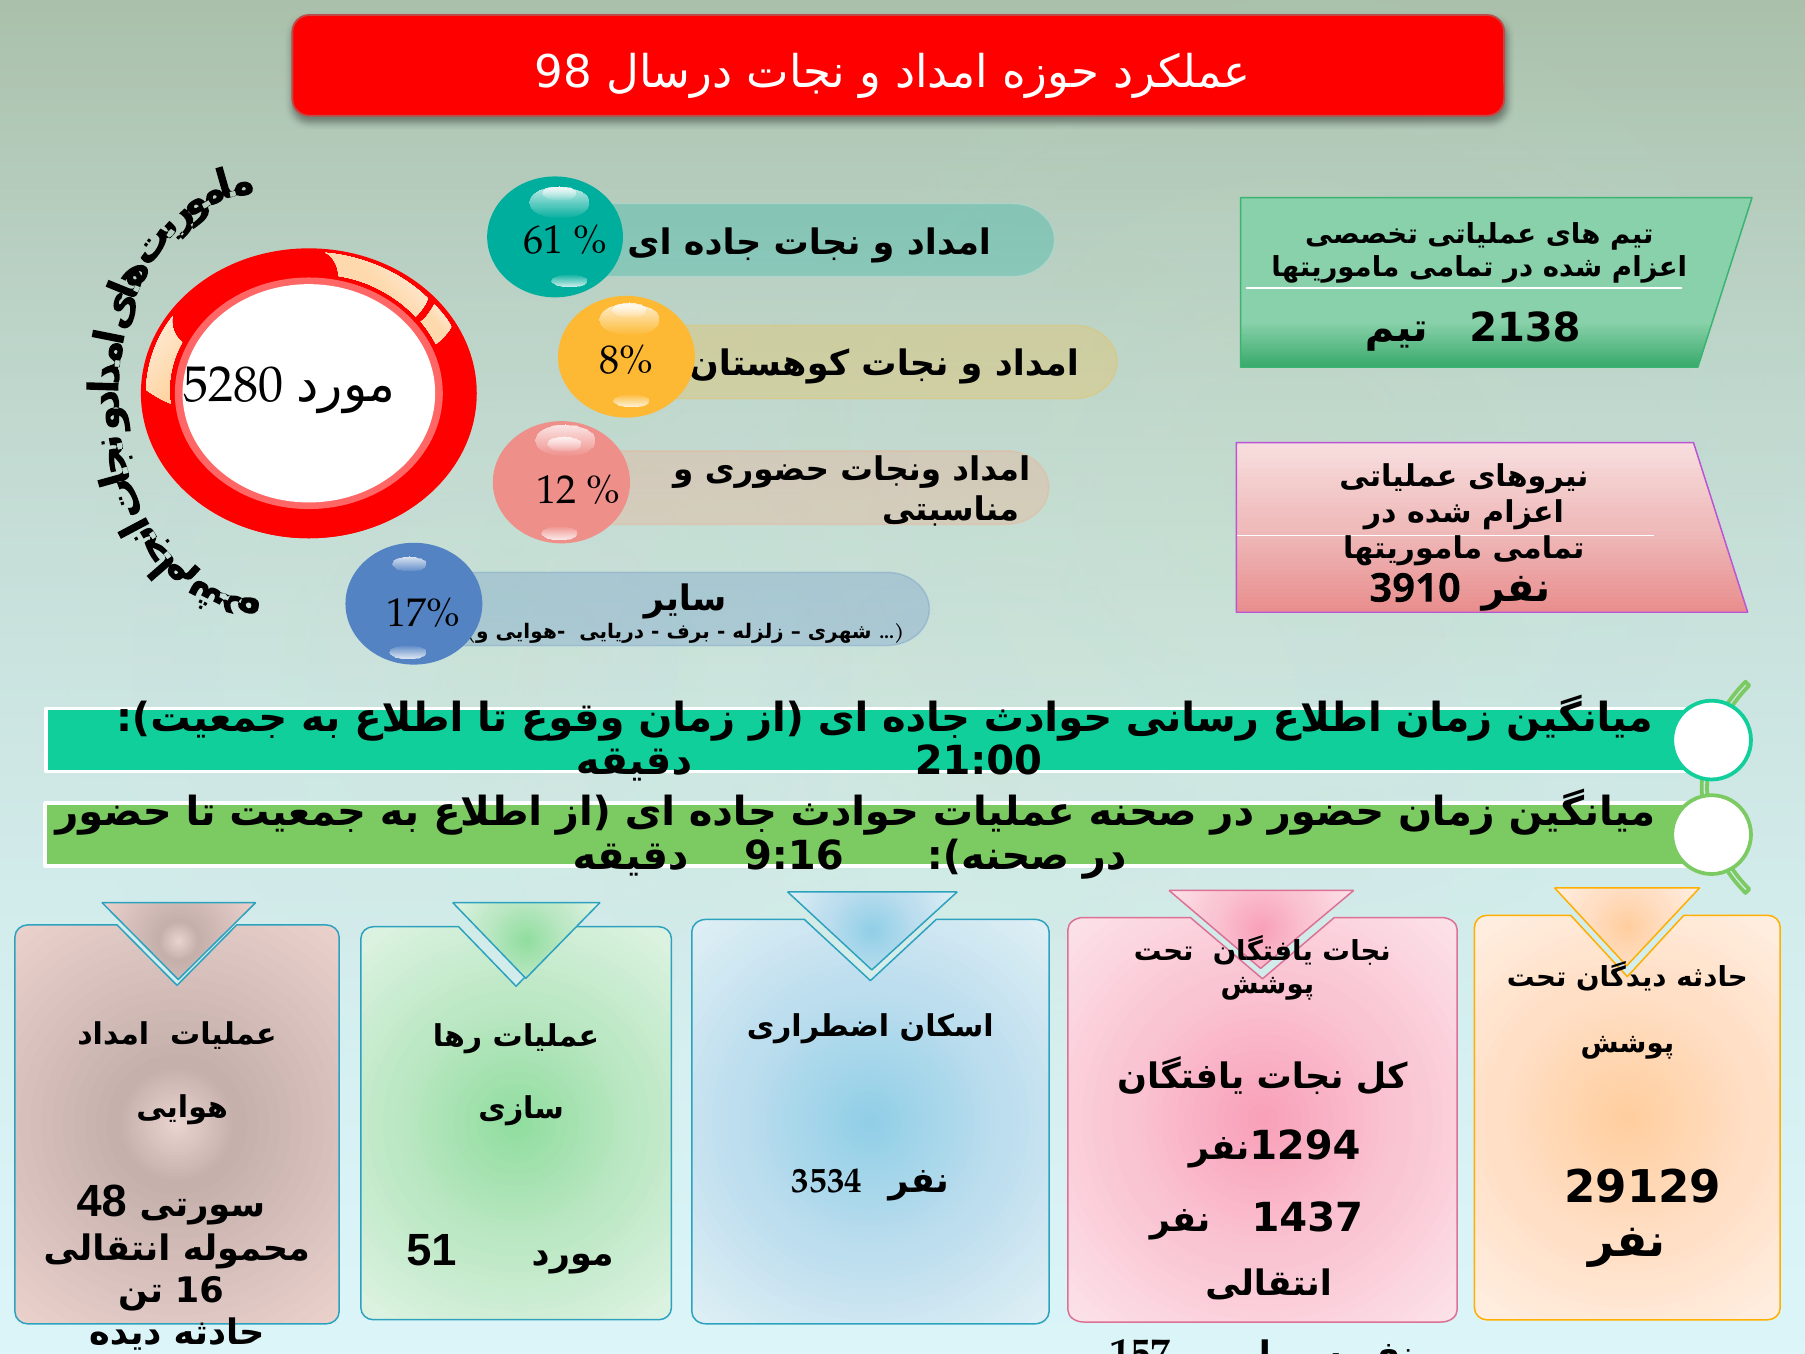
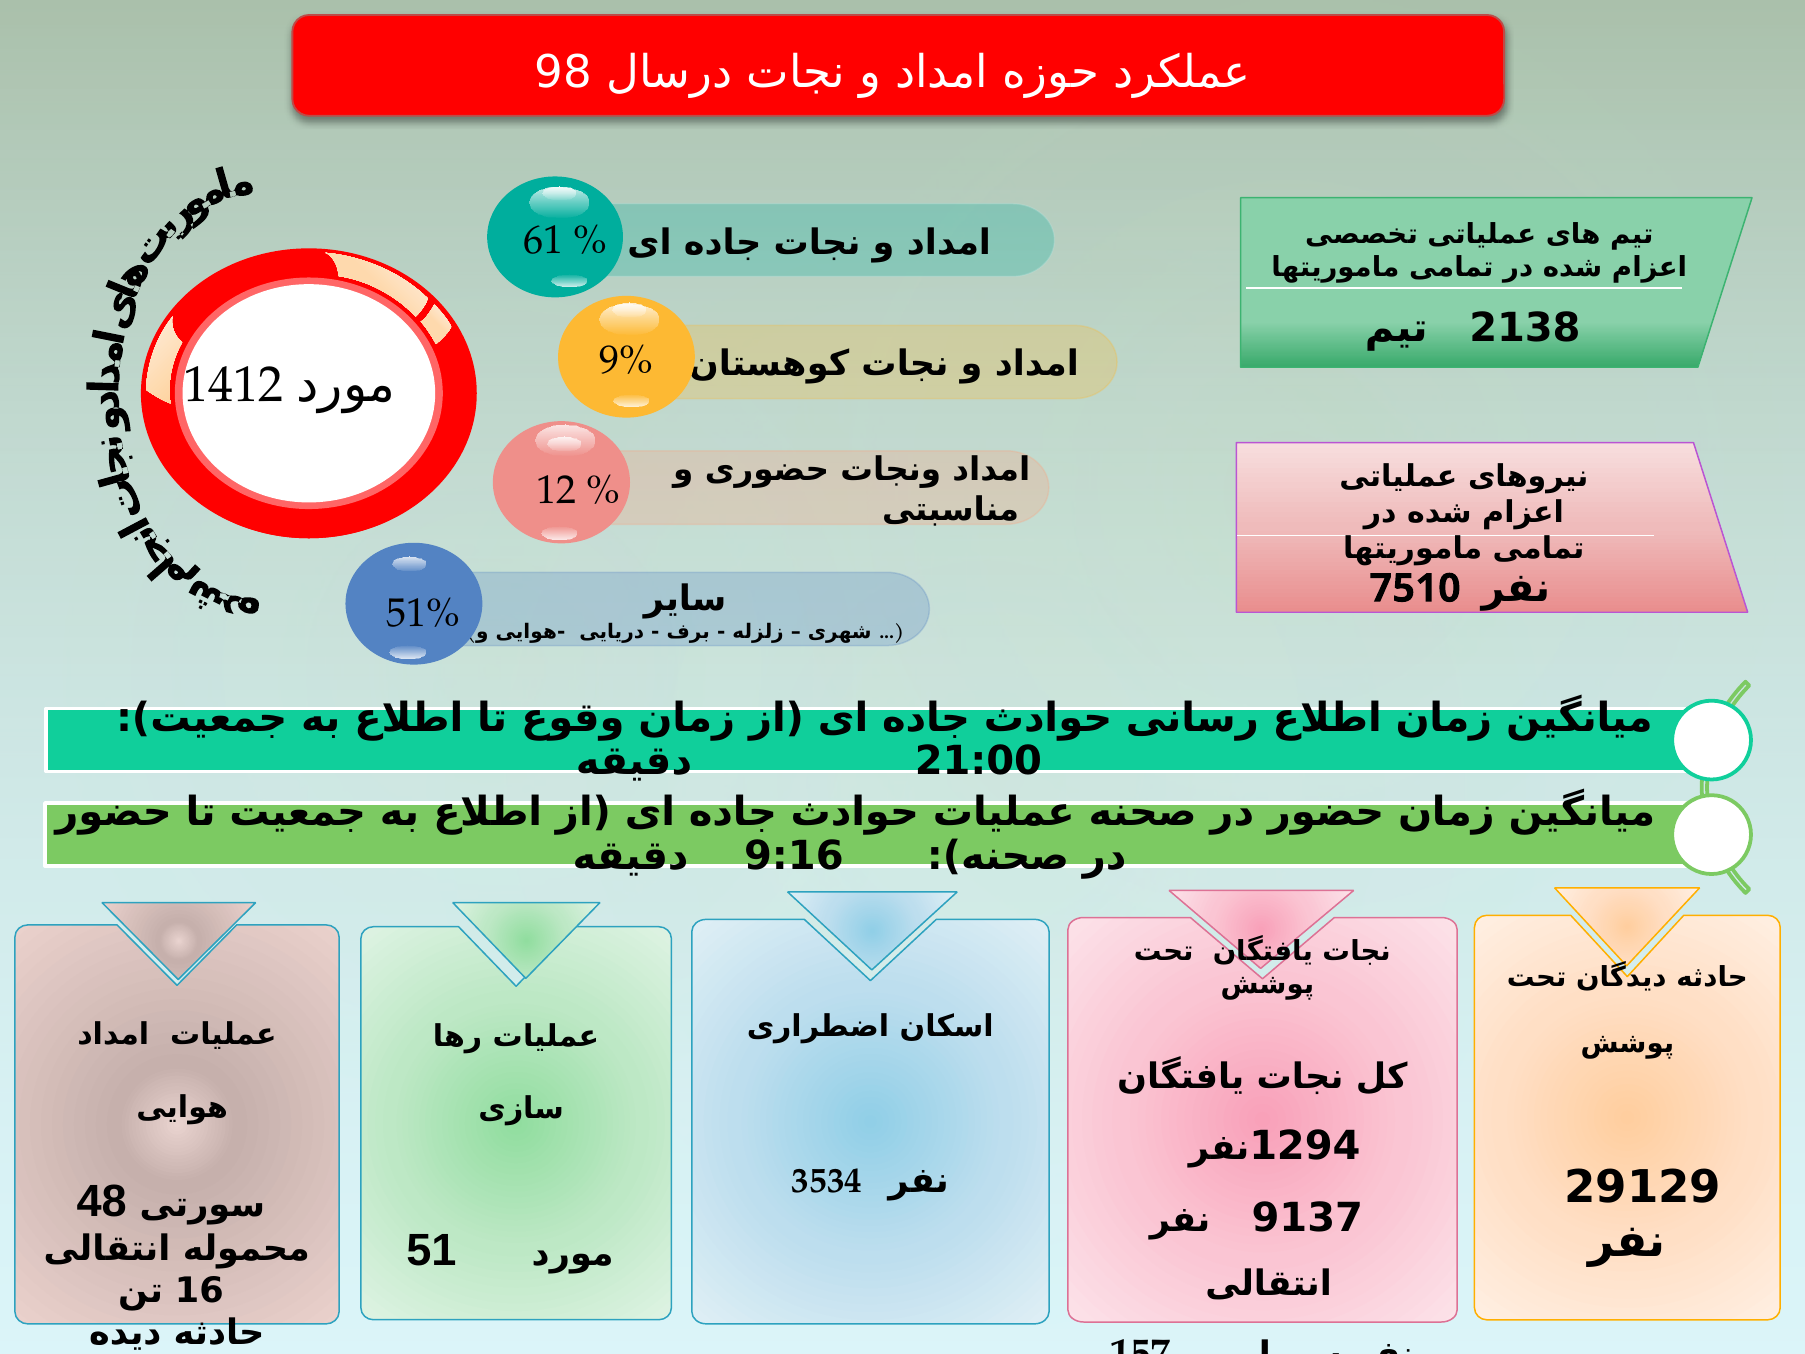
8%: 8% -> 9%
5280: 5280 -> 1412
3910: 3910 -> 7510
17%: 17% -> 51%
1437: 1437 -> 9137
